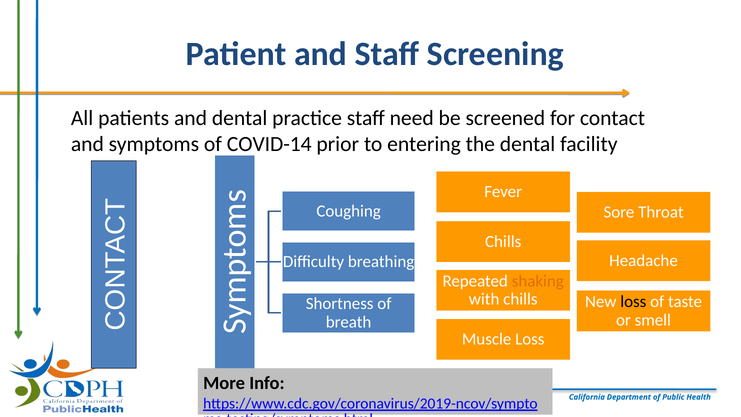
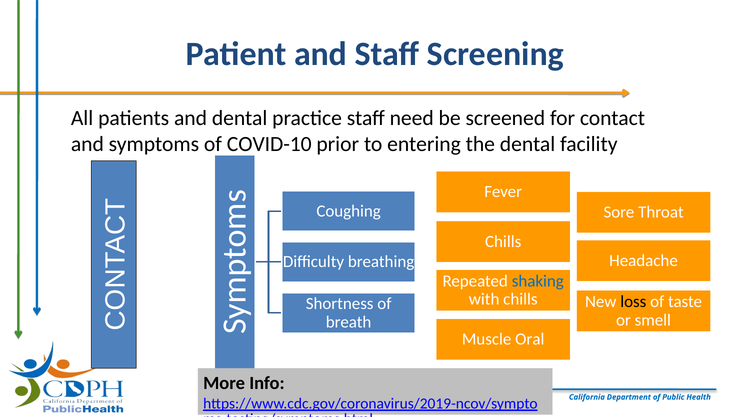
COVID-14: COVID-14 -> COVID-10
shaking colour: orange -> blue
Muscle Loss: Loss -> Oral
